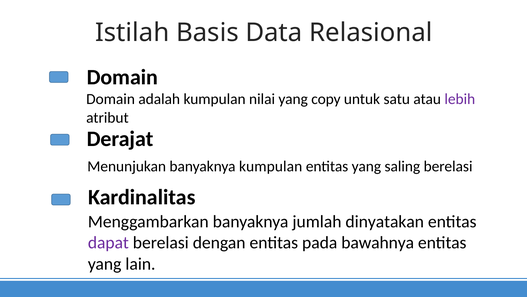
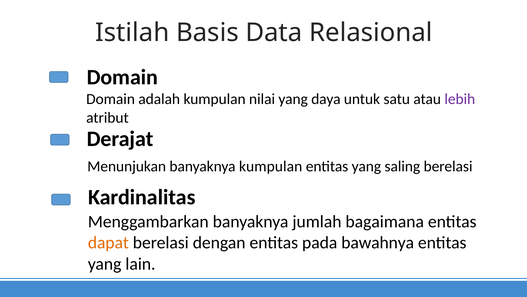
copy: copy -> daya
dinyatakan: dinyatakan -> bagaimana
dapat colour: purple -> orange
